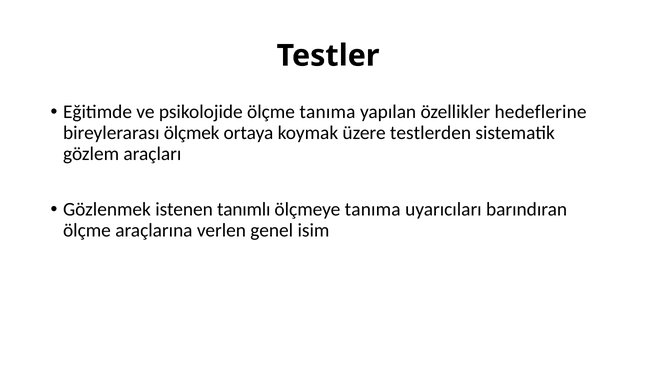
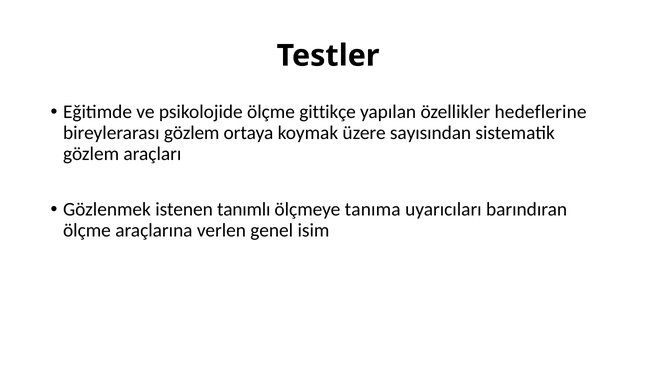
ölçme tanıma: tanıma -> gittikçe
bireylerarası ölçmek: ölçmek -> gözlem
testlerden: testlerden -> sayısından
